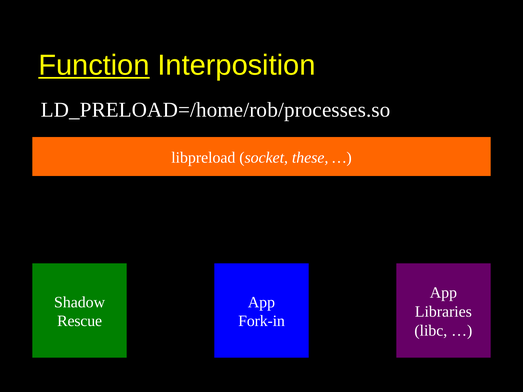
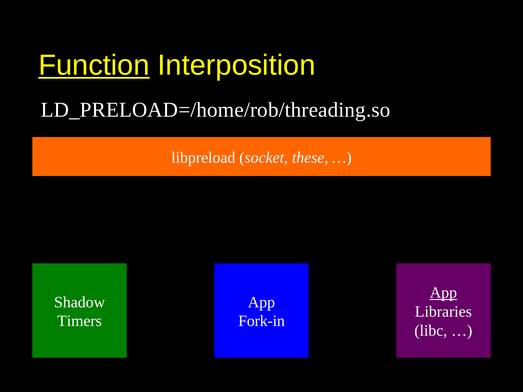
LD_PRELOAD=/home/rob/processes.so: LD_PRELOAD=/home/rob/processes.so -> LD_PRELOAD=/home/rob/threading.so
App at (443, 293) underline: none -> present
Rescue: Rescue -> Timers
